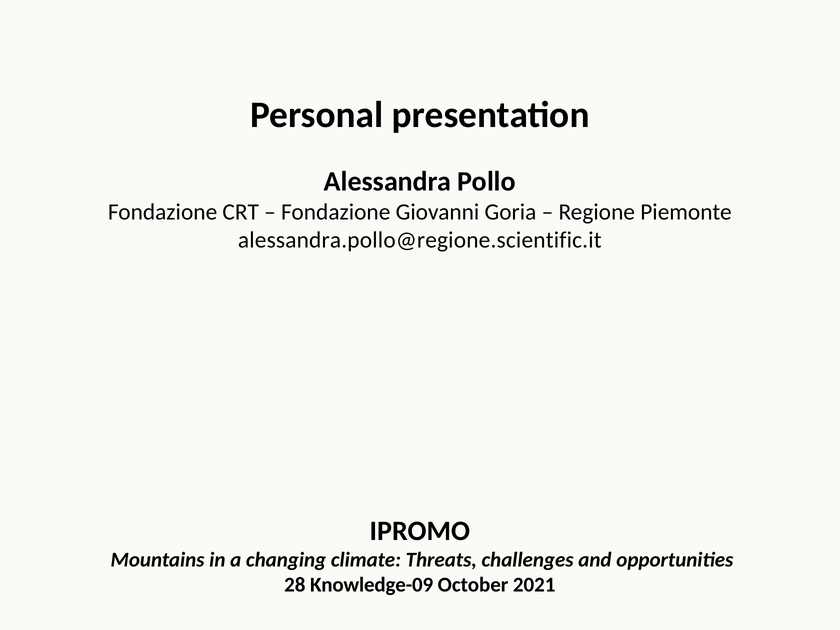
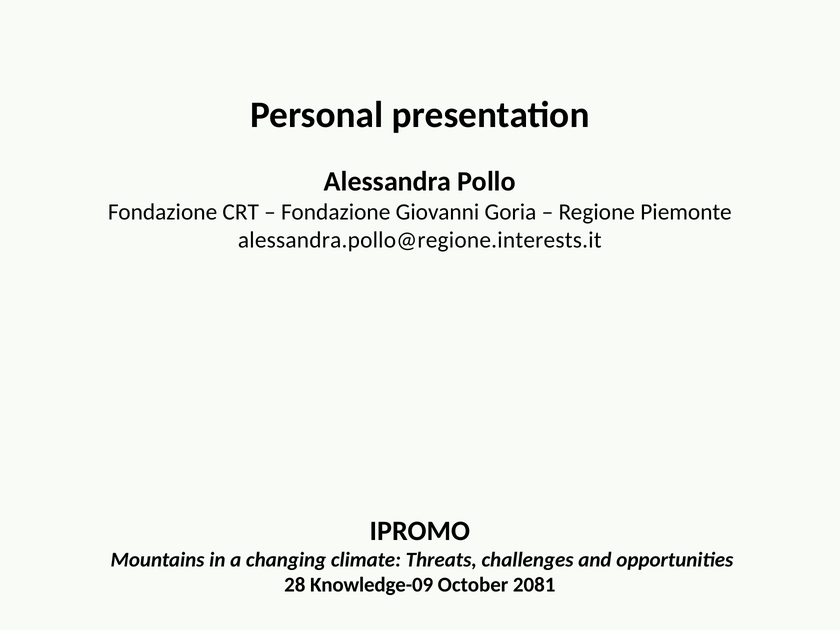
alessandra.pollo@regione.scientific.it: alessandra.pollo@regione.scientific.it -> alessandra.pollo@regione.interests.it
2021: 2021 -> 2081
